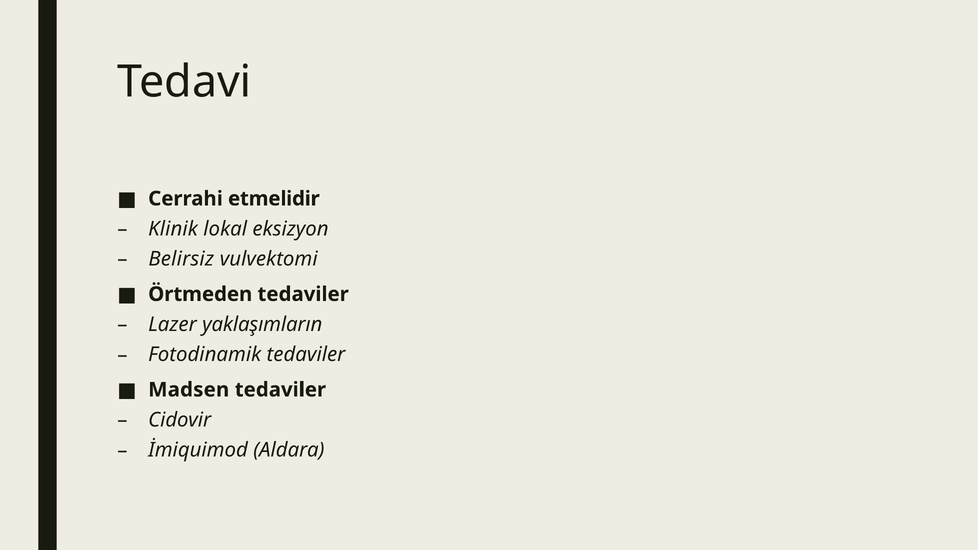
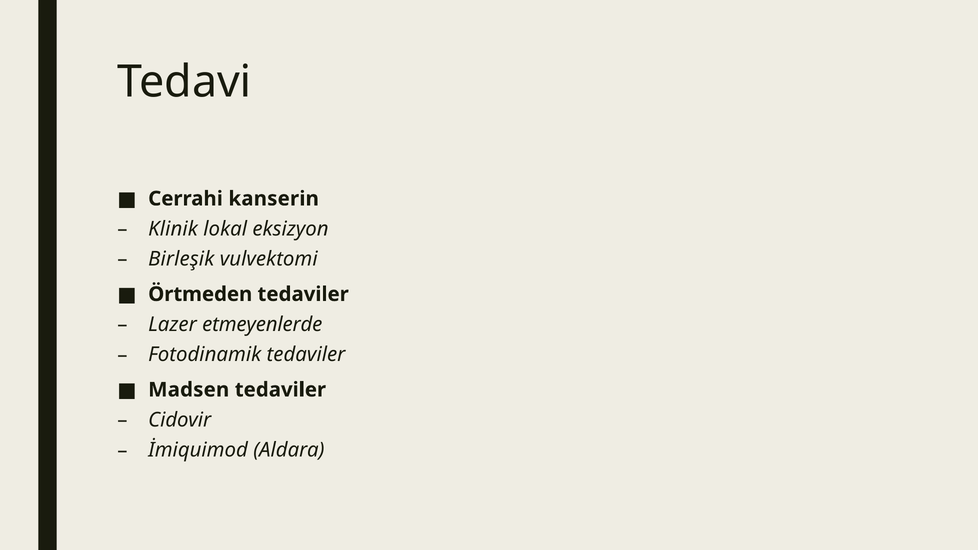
etmelidir: etmelidir -> kanserin
Belirsiz: Belirsiz -> Birleşik
yaklaşımların: yaklaşımların -> etmeyenlerde
